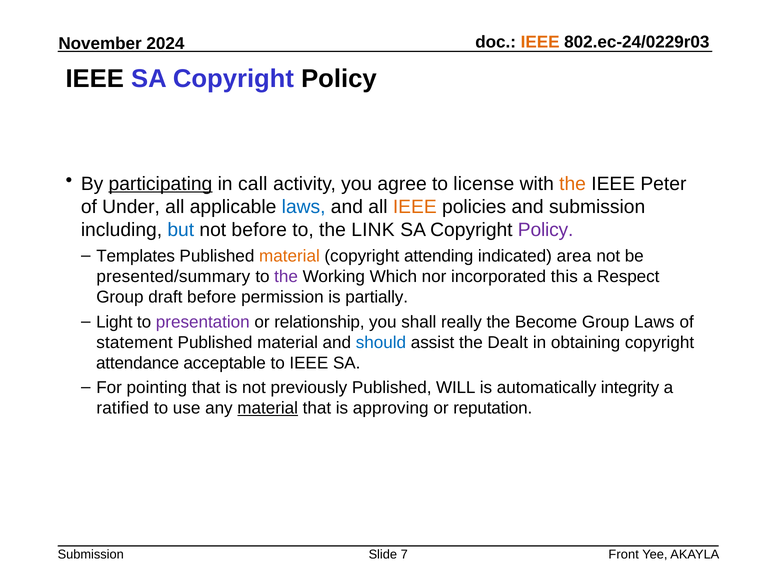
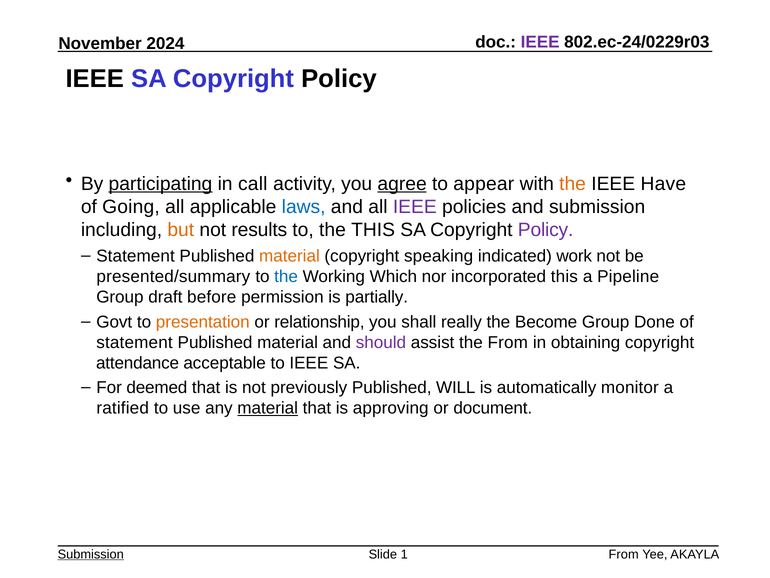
IEEE at (540, 42) colour: orange -> purple
agree underline: none -> present
license: license -> appear
Peter: Peter -> Have
Under: Under -> Going
IEEE at (415, 207) colour: orange -> purple
but colour: blue -> orange
not before: before -> results
the LINK: LINK -> THIS
Templates at (136, 256): Templates -> Statement
attending: attending -> speaking
area: area -> work
the at (286, 276) colour: purple -> blue
Respect: Respect -> Pipeline
Light: Light -> Govt
presentation colour: purple -> orange
Group Laws: Laws -> Done
should colour: blue -> purple
the Dealt: Dealt -> From
pointing: pointing -> deemed
integrity: integrity -> monitor
reputation: reputation -> document
Submission at (91, 554) underline: none -> present
7: 7 -> 1
Front at (624, 554): Front -> From
